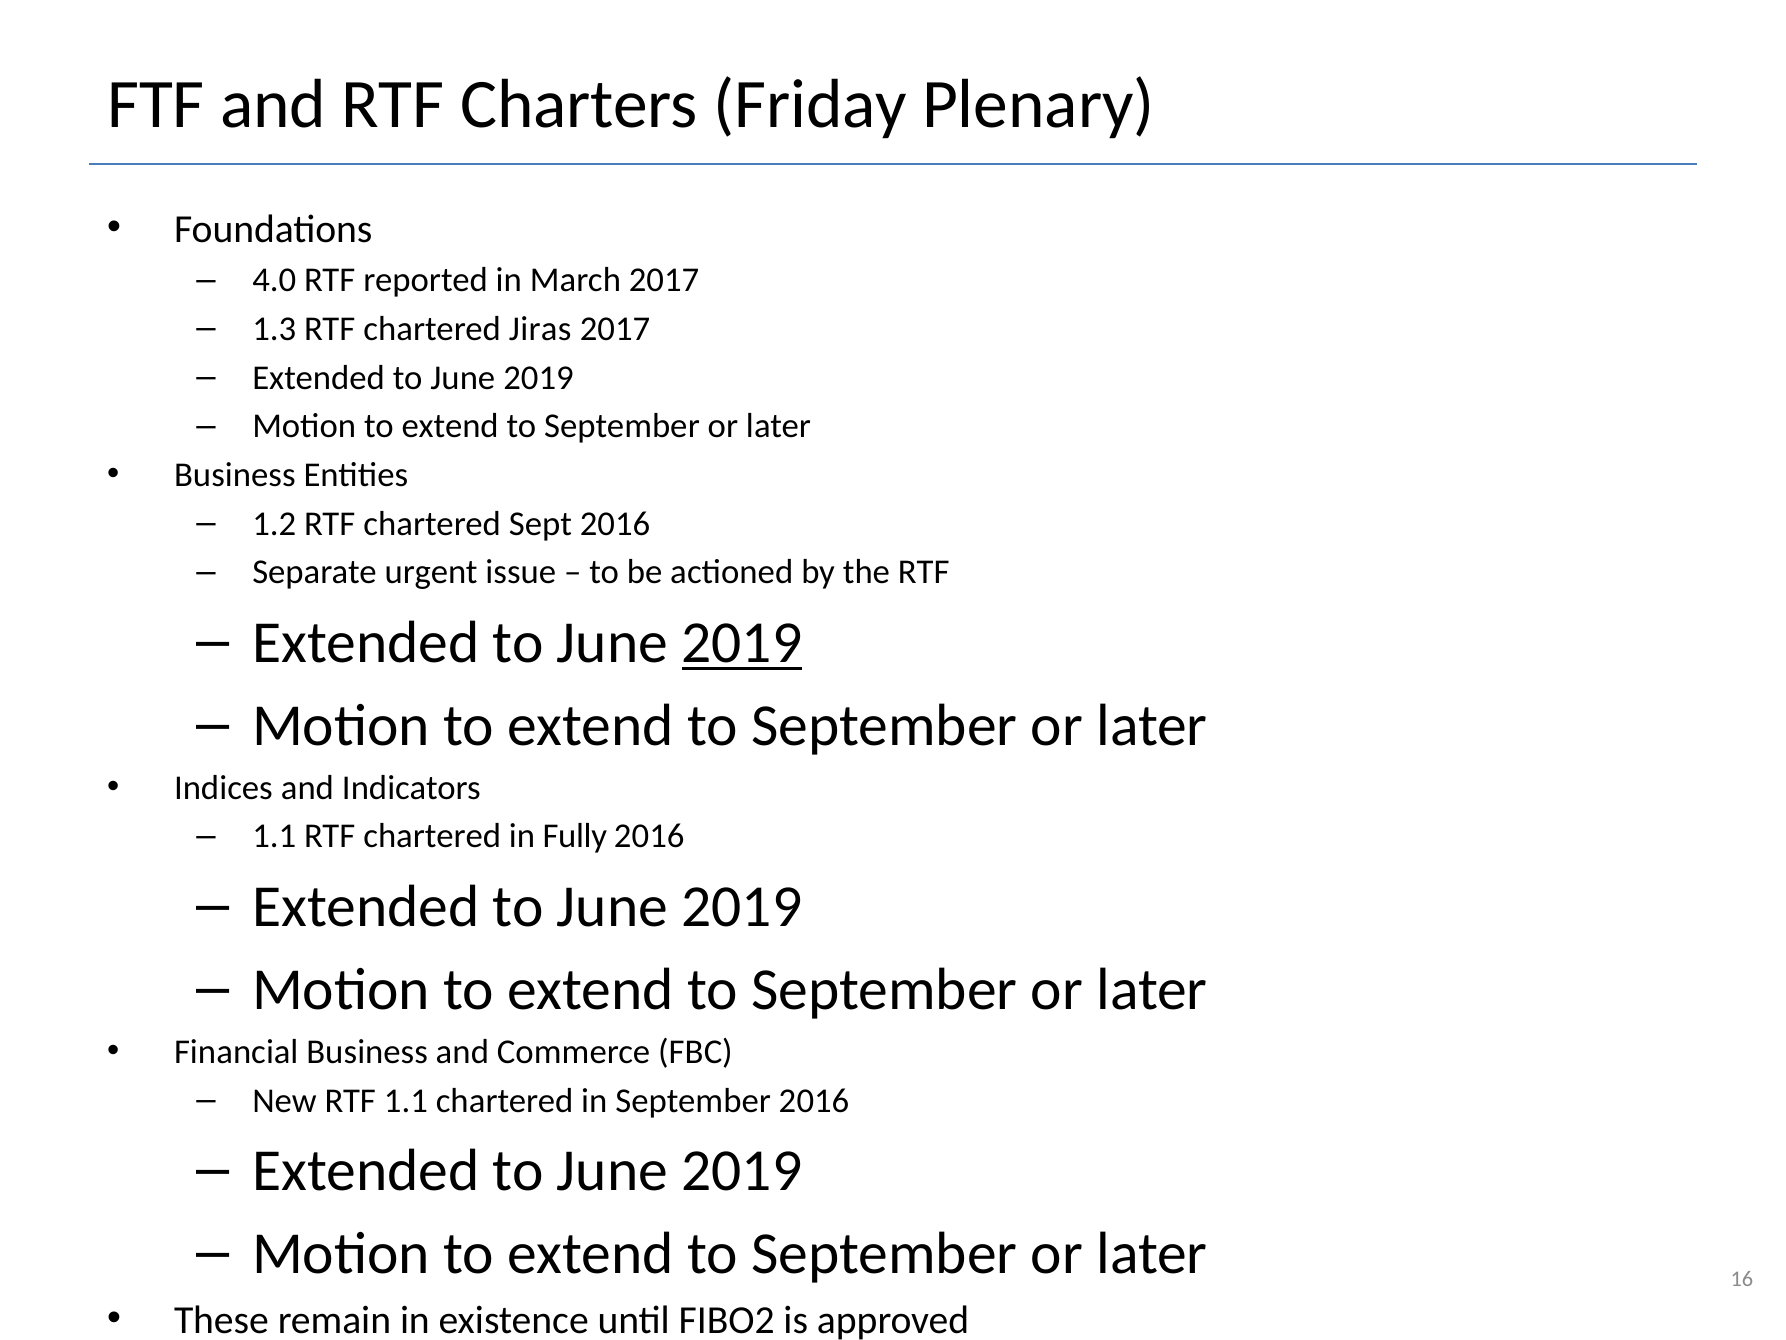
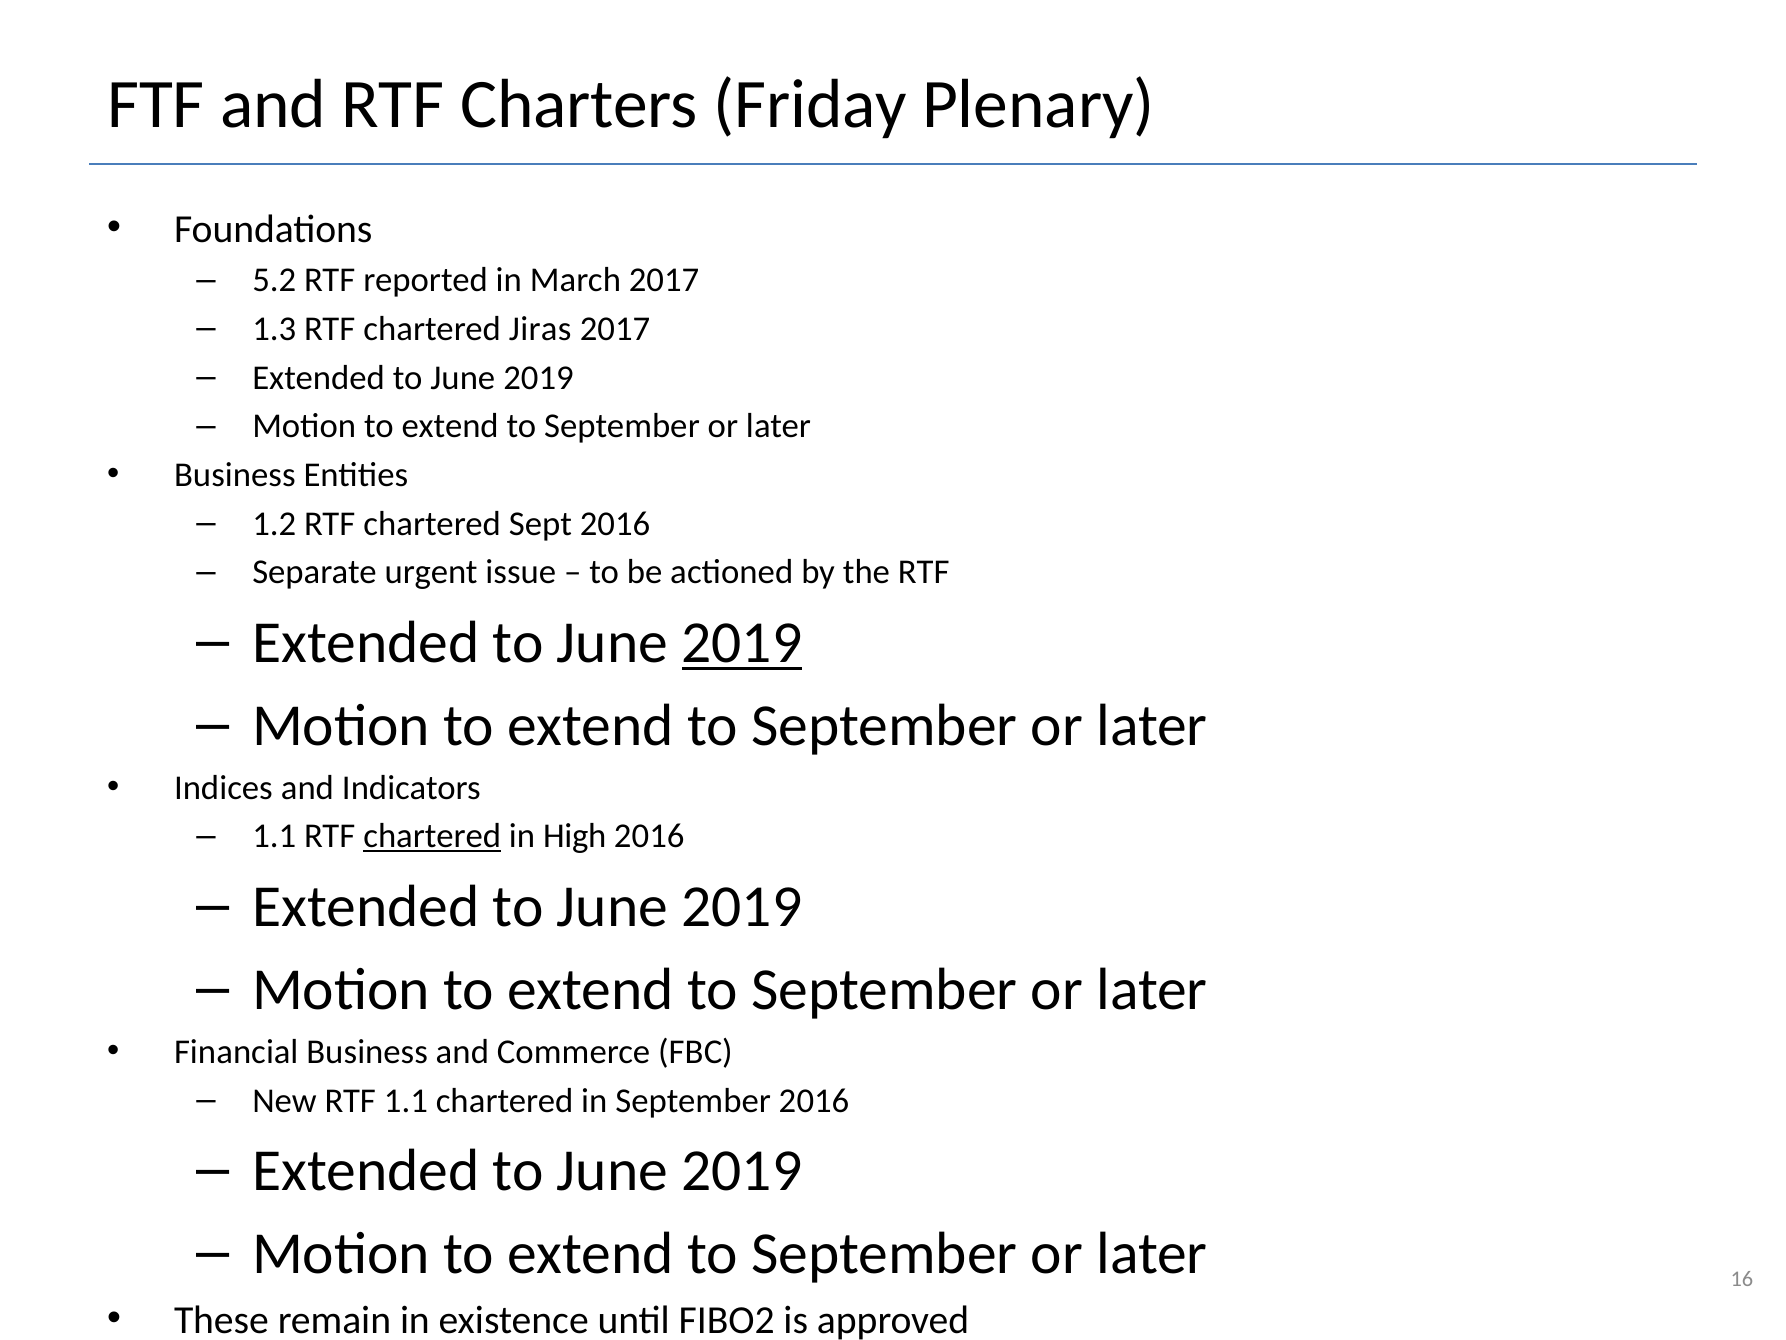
4.0: 4.0 -> 5.2
chartered at (432, 836) underline: none -> present
Fully: Fully -> High
